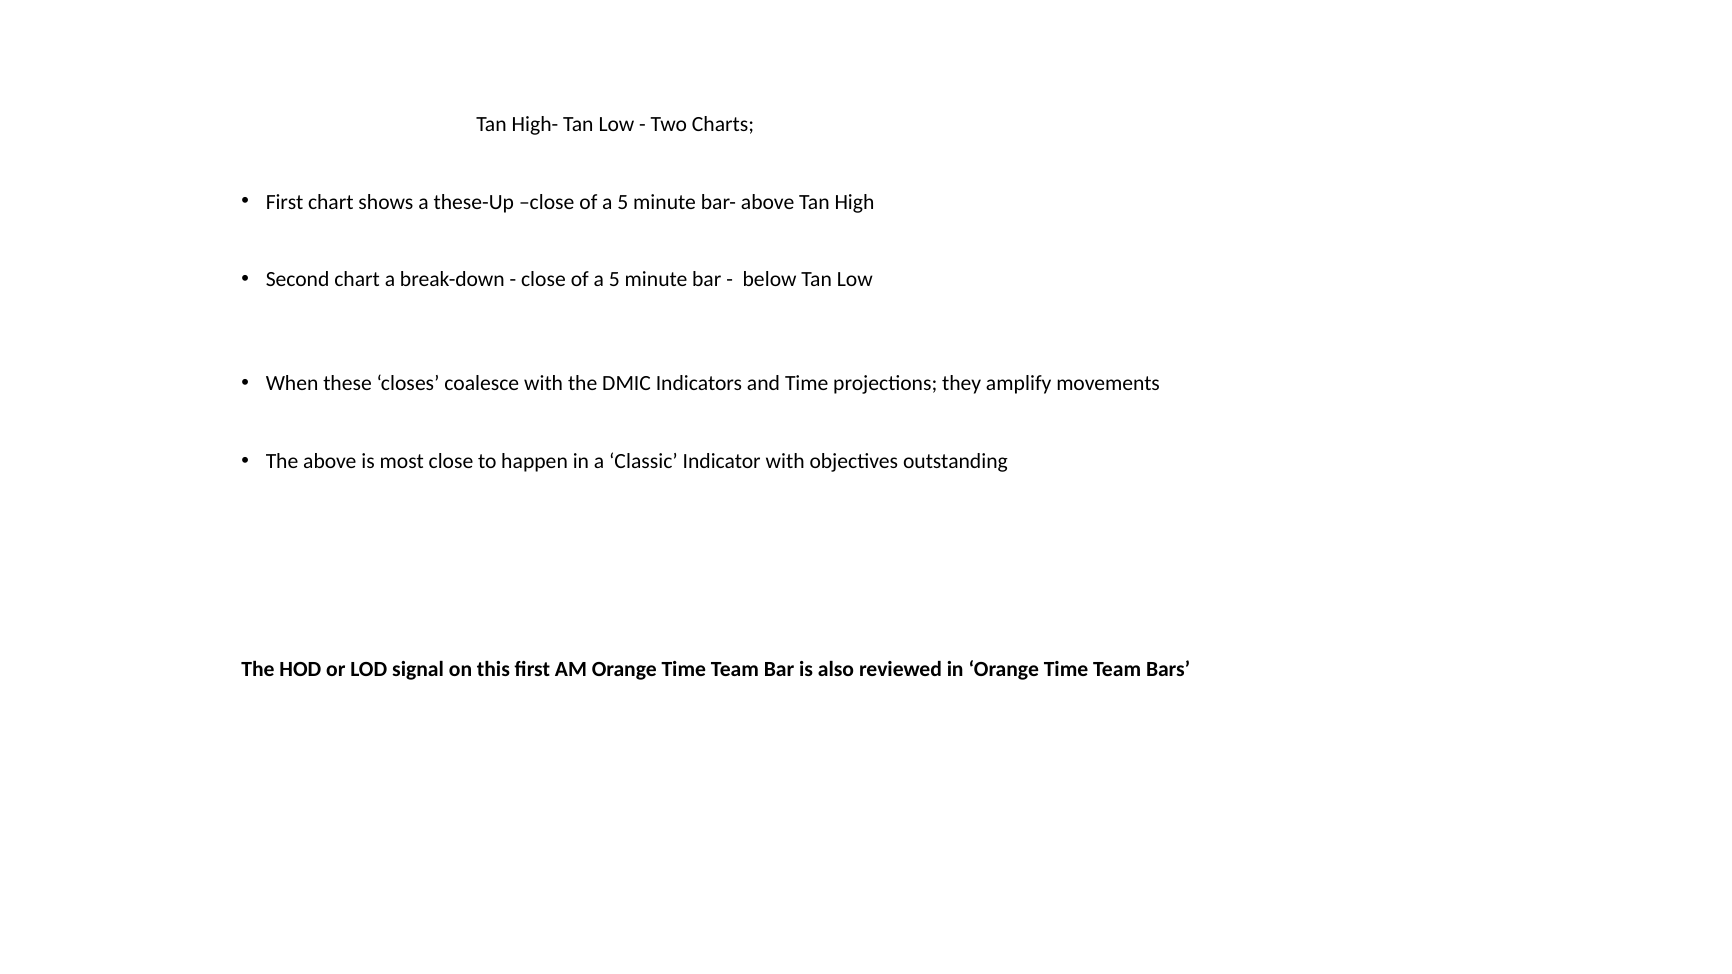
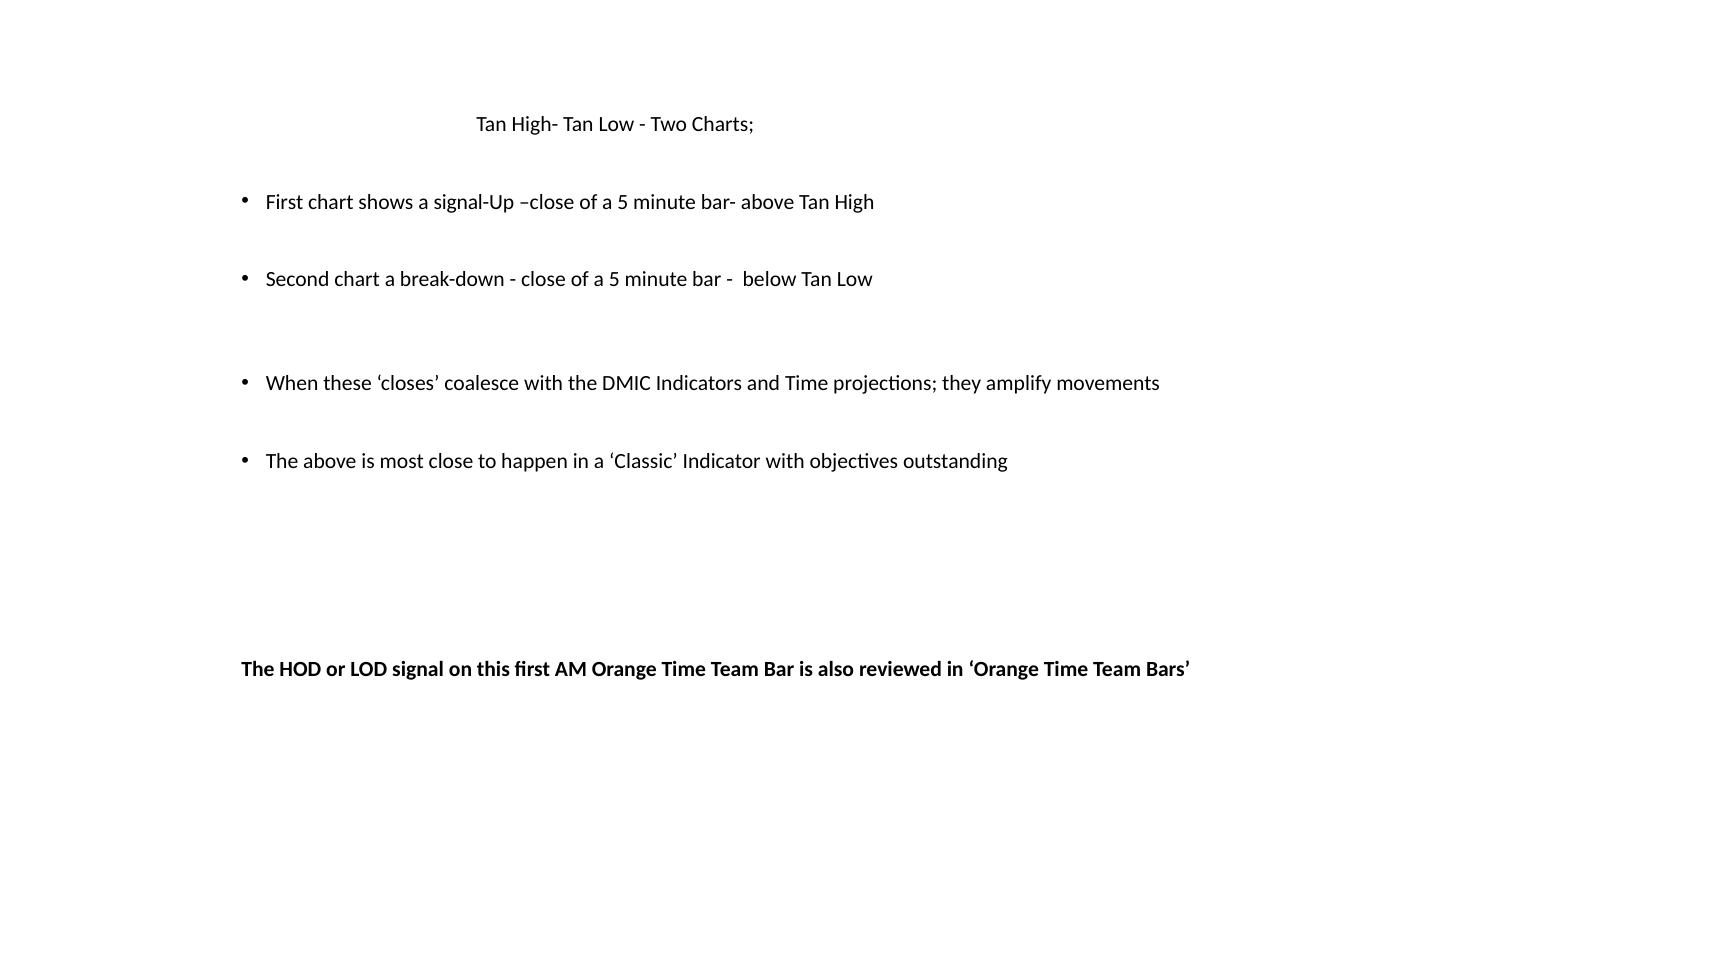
these-Up: these-Up -> signal-Up
